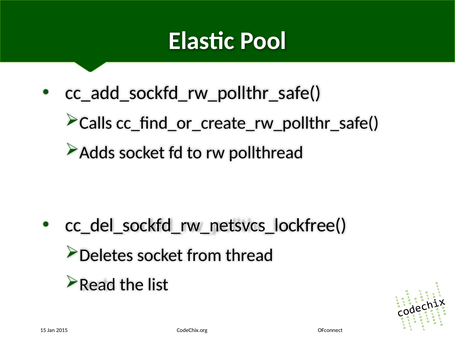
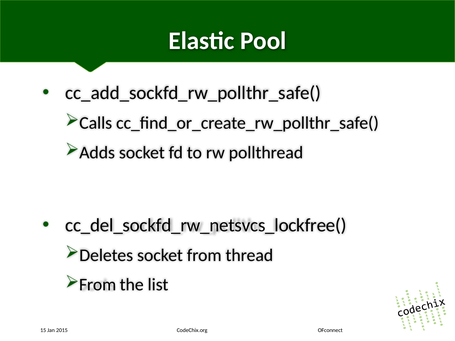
Read at (97, 285): Read -> From
